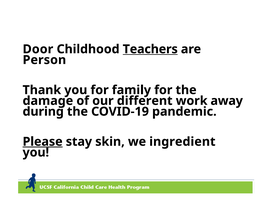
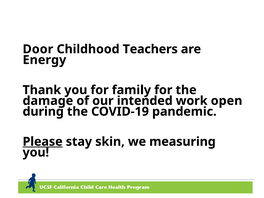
Teachers underline: present -> none
Person: Person -> Energy
different: different -> intended
away: away -> open
ingredient: ingredient -> measuring
